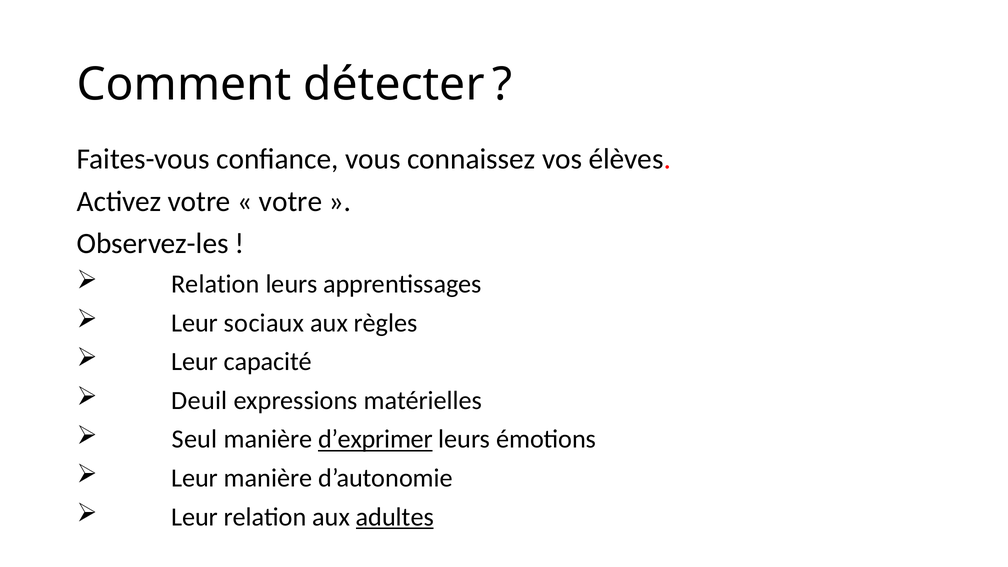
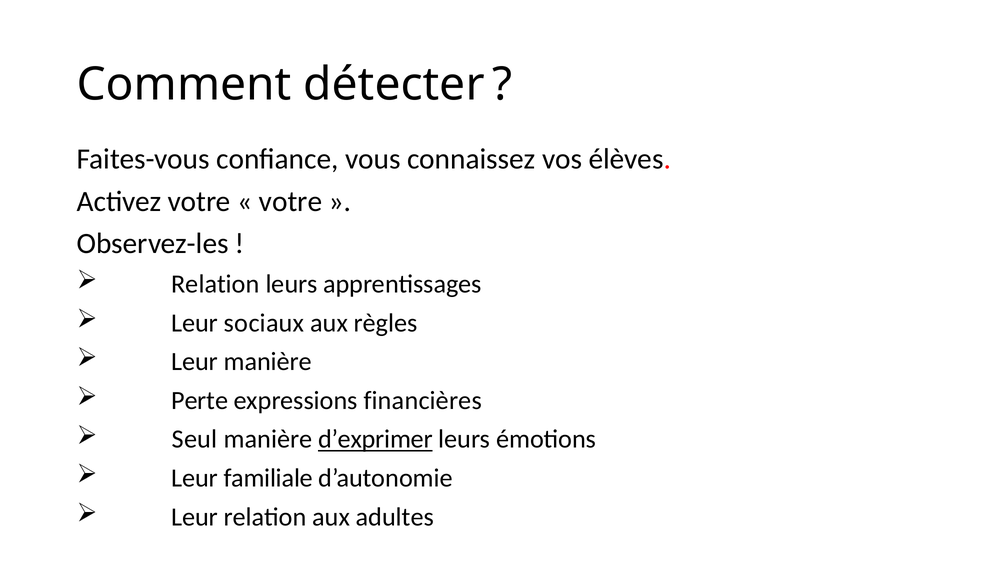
Leur capacité: capacité -> manière
Deuil: Deuil -> Perte
matérielles: matérielles -> financières
Leur manière: manière -> familiale
adultes underline: present -> none
